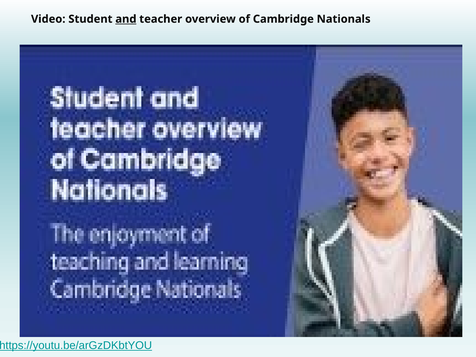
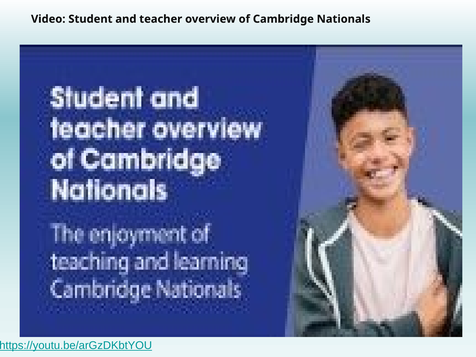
and underline: present -> none
